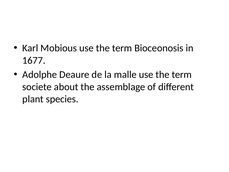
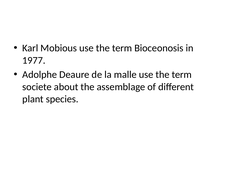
1677: 1677 -> 1977
